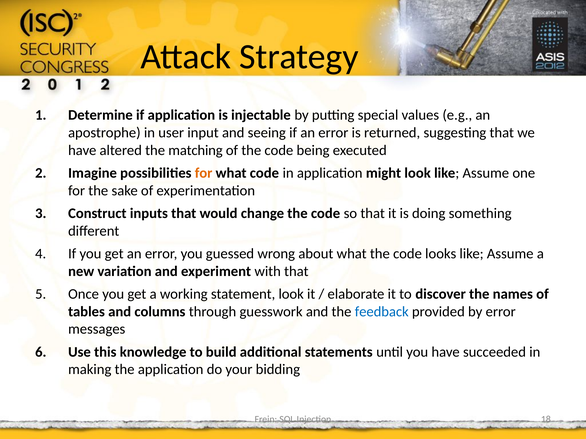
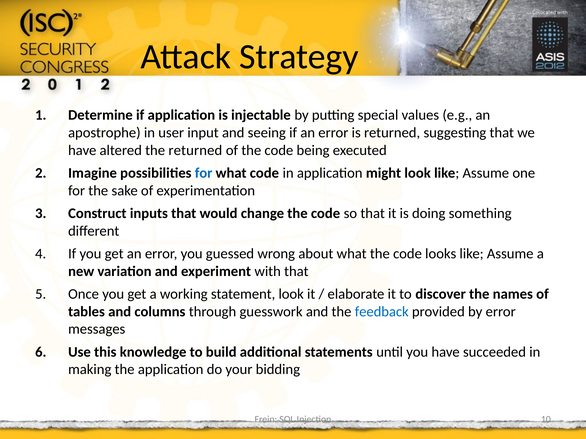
the matching: matching -> returned
for at (204, 173) colour: orange -> blue
18: 18 -> 10
